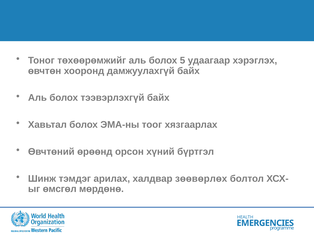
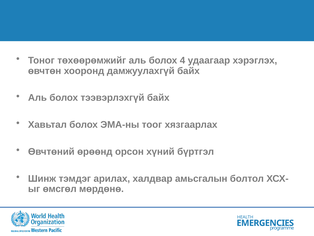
5: 5 -> 4
зөөвөрлөх: зөөвөрлөх -> амьсгалын
